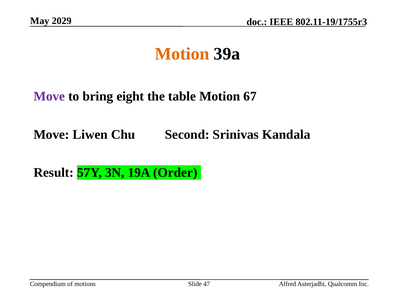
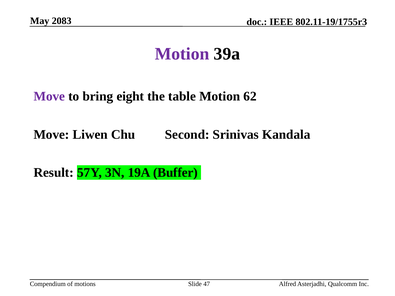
2029: 2029 -> 2083
Motion at (182, 54) colour: orange -> purple
67: 67 -> 62
Order: Order -> Buffer
